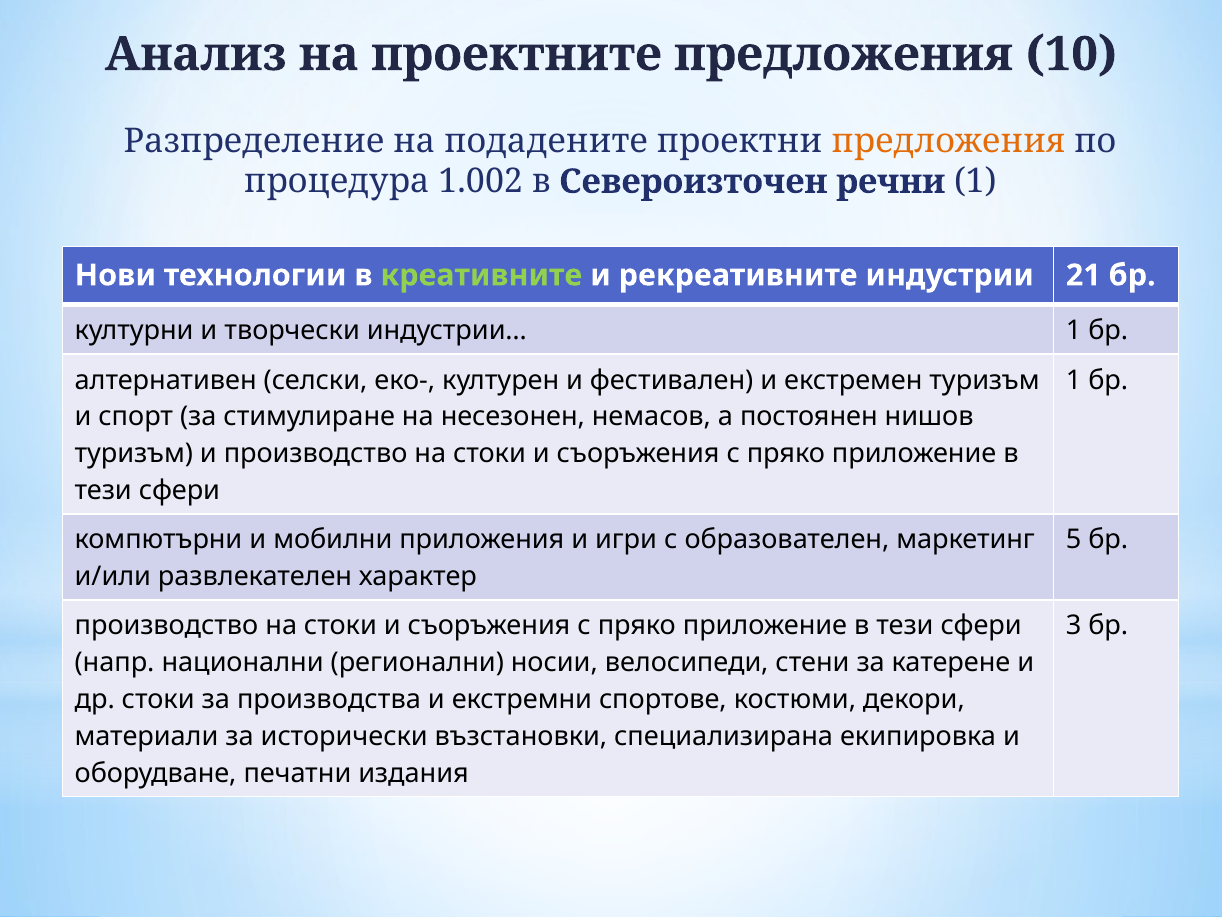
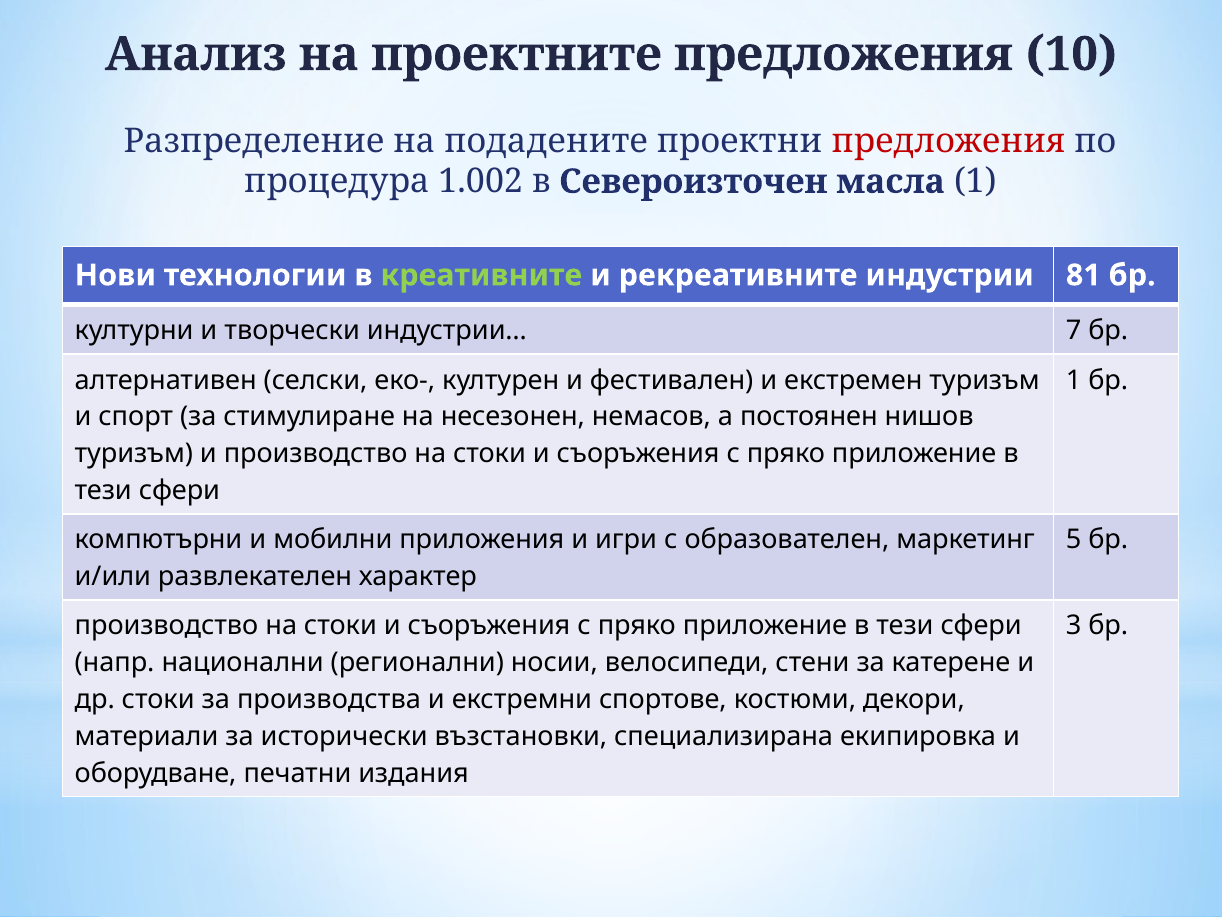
предложения at (948, 141) colour: orange -> red
речни: речни -> масла
21: 21 -> 81
индустрии… 1: 1 -> 7
